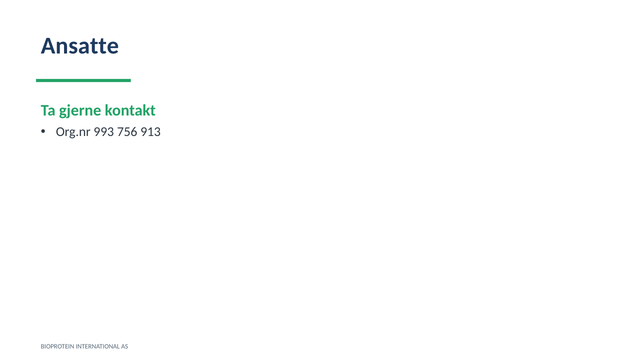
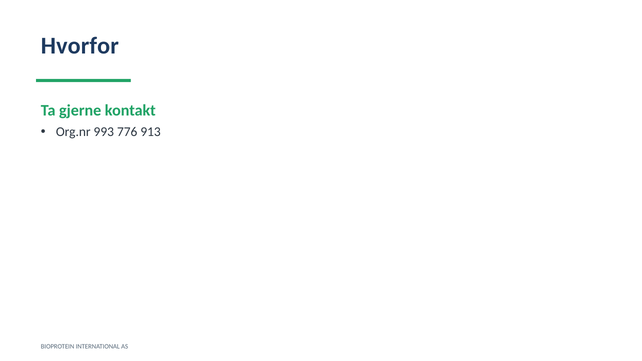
Ansatte: Ansatte -> Hvorfor
756: 756 -> 776
